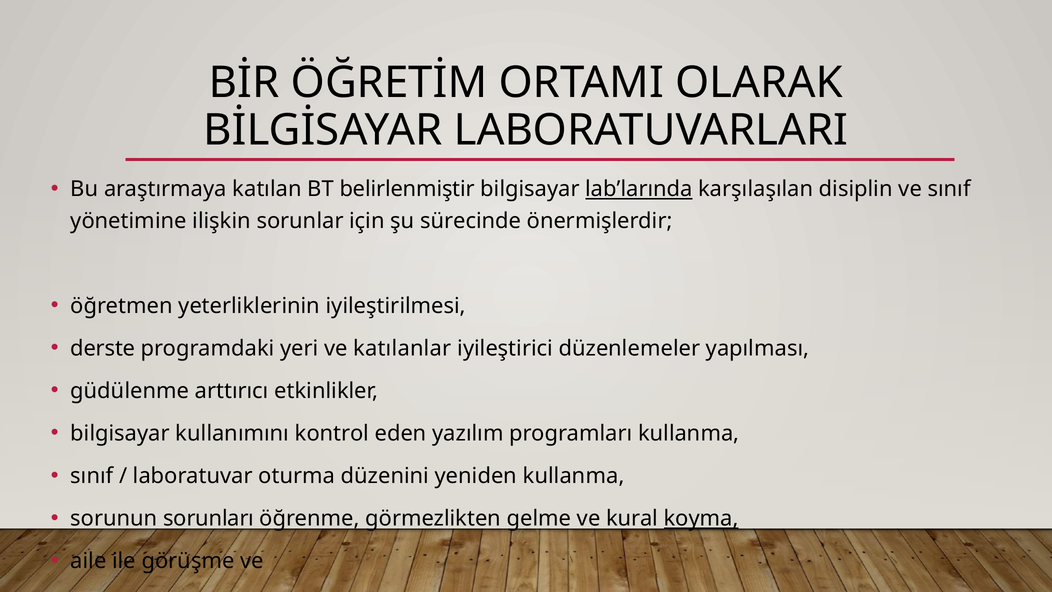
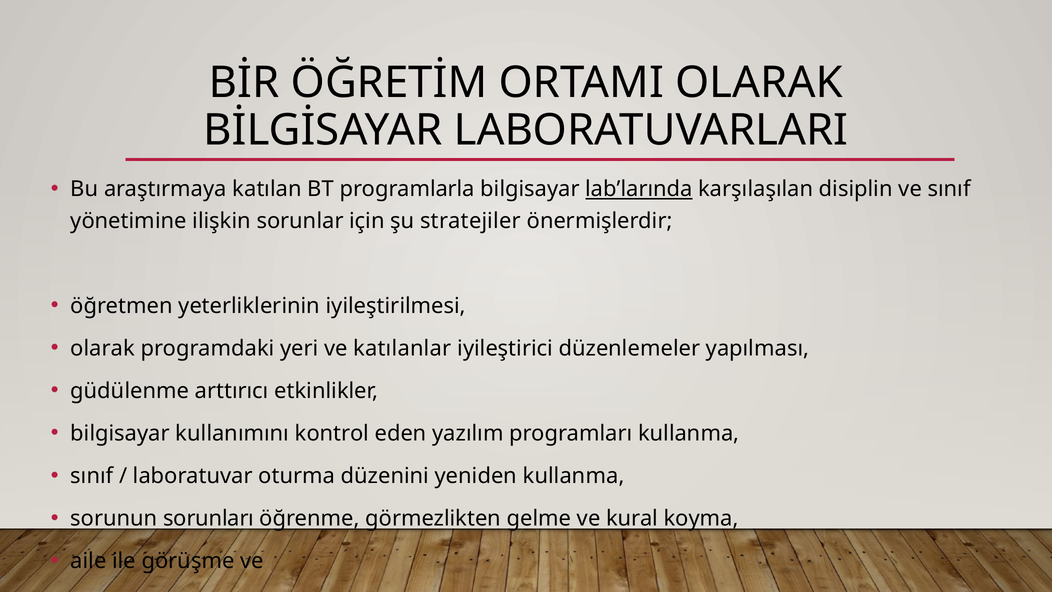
belirlenmiştir: belirlenmiştir -> programlarla
sürecinde: sürecinde -> stratejiler
derste at (103, 348): derste -> olarak
koyma underline: present -> none
